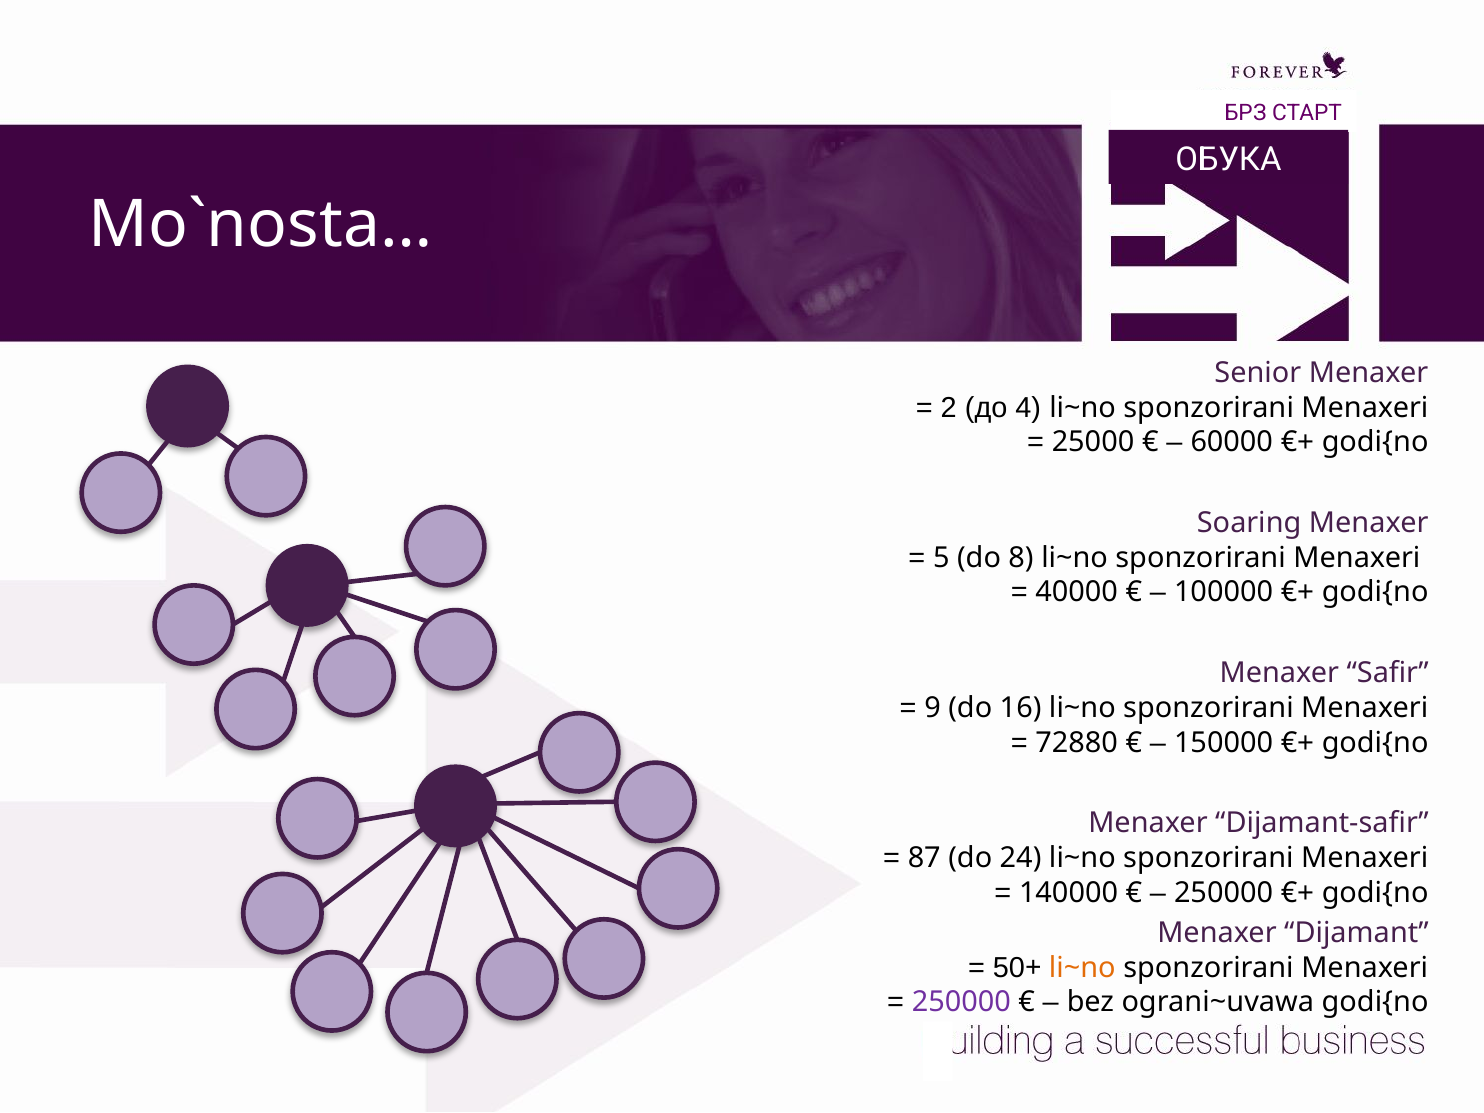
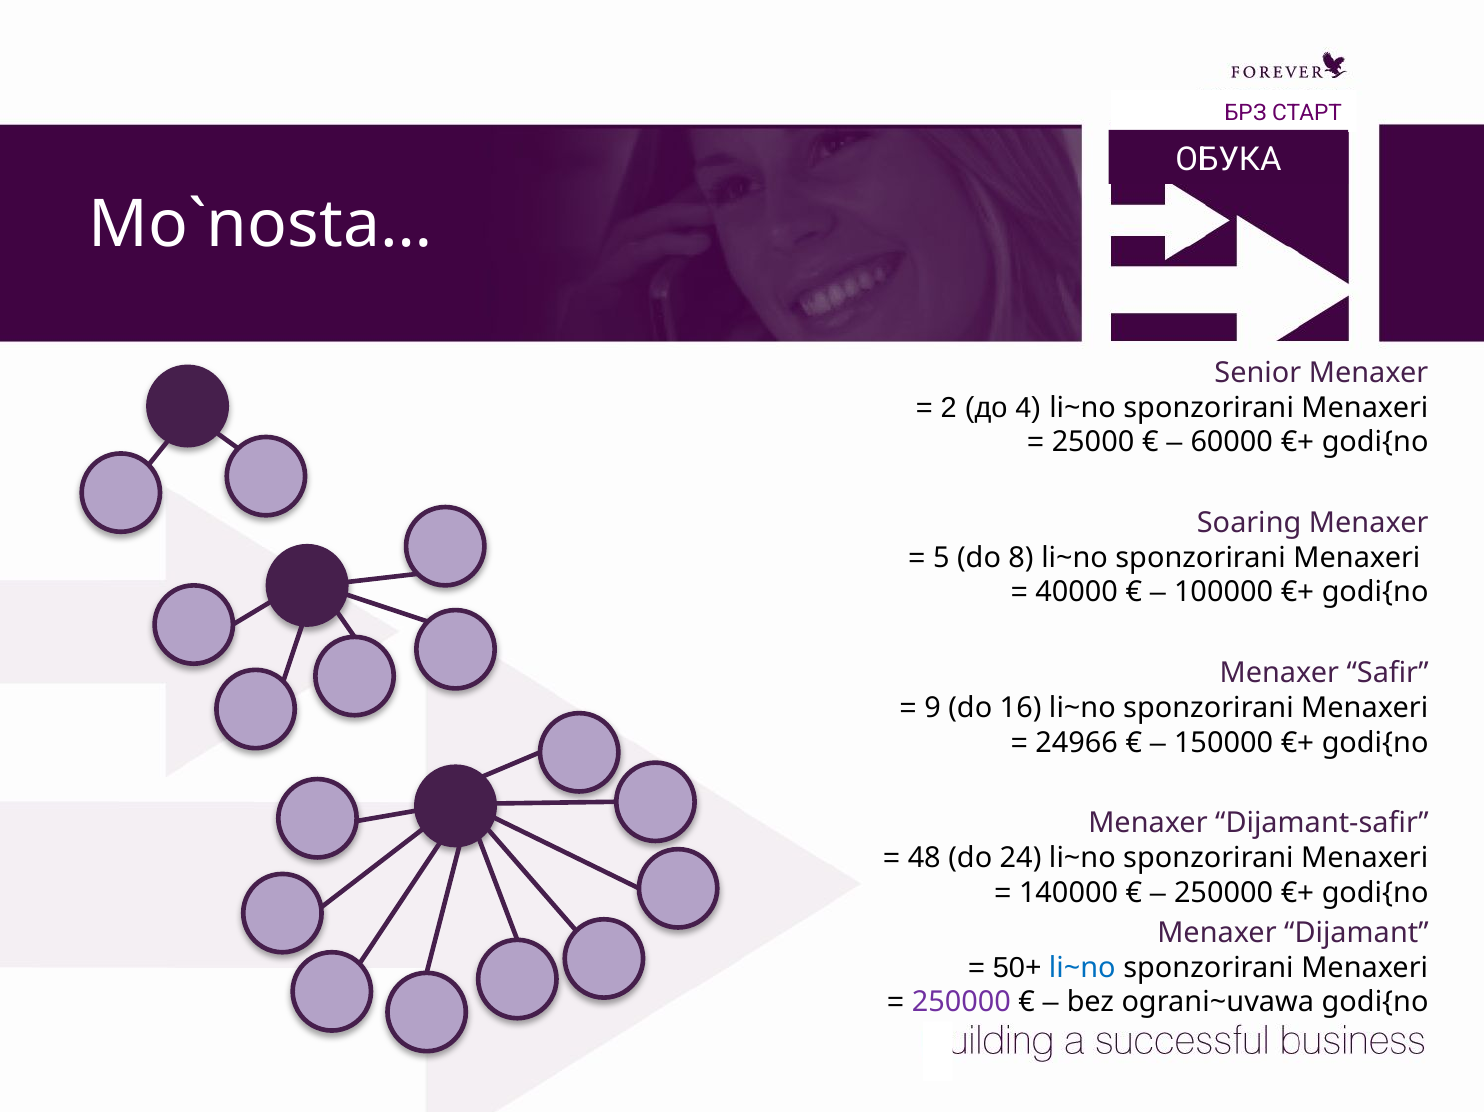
72880: 72880 -> 24966
87: 87 -> 48
li~no at (1082, 968) colour: orange -> blue
